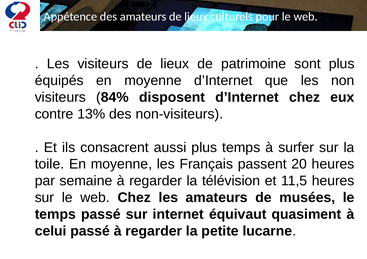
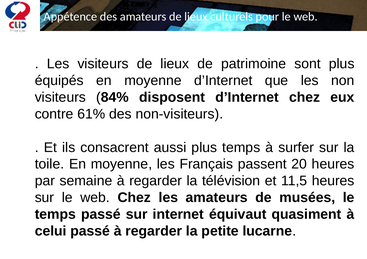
13%: 13% -> 61%
